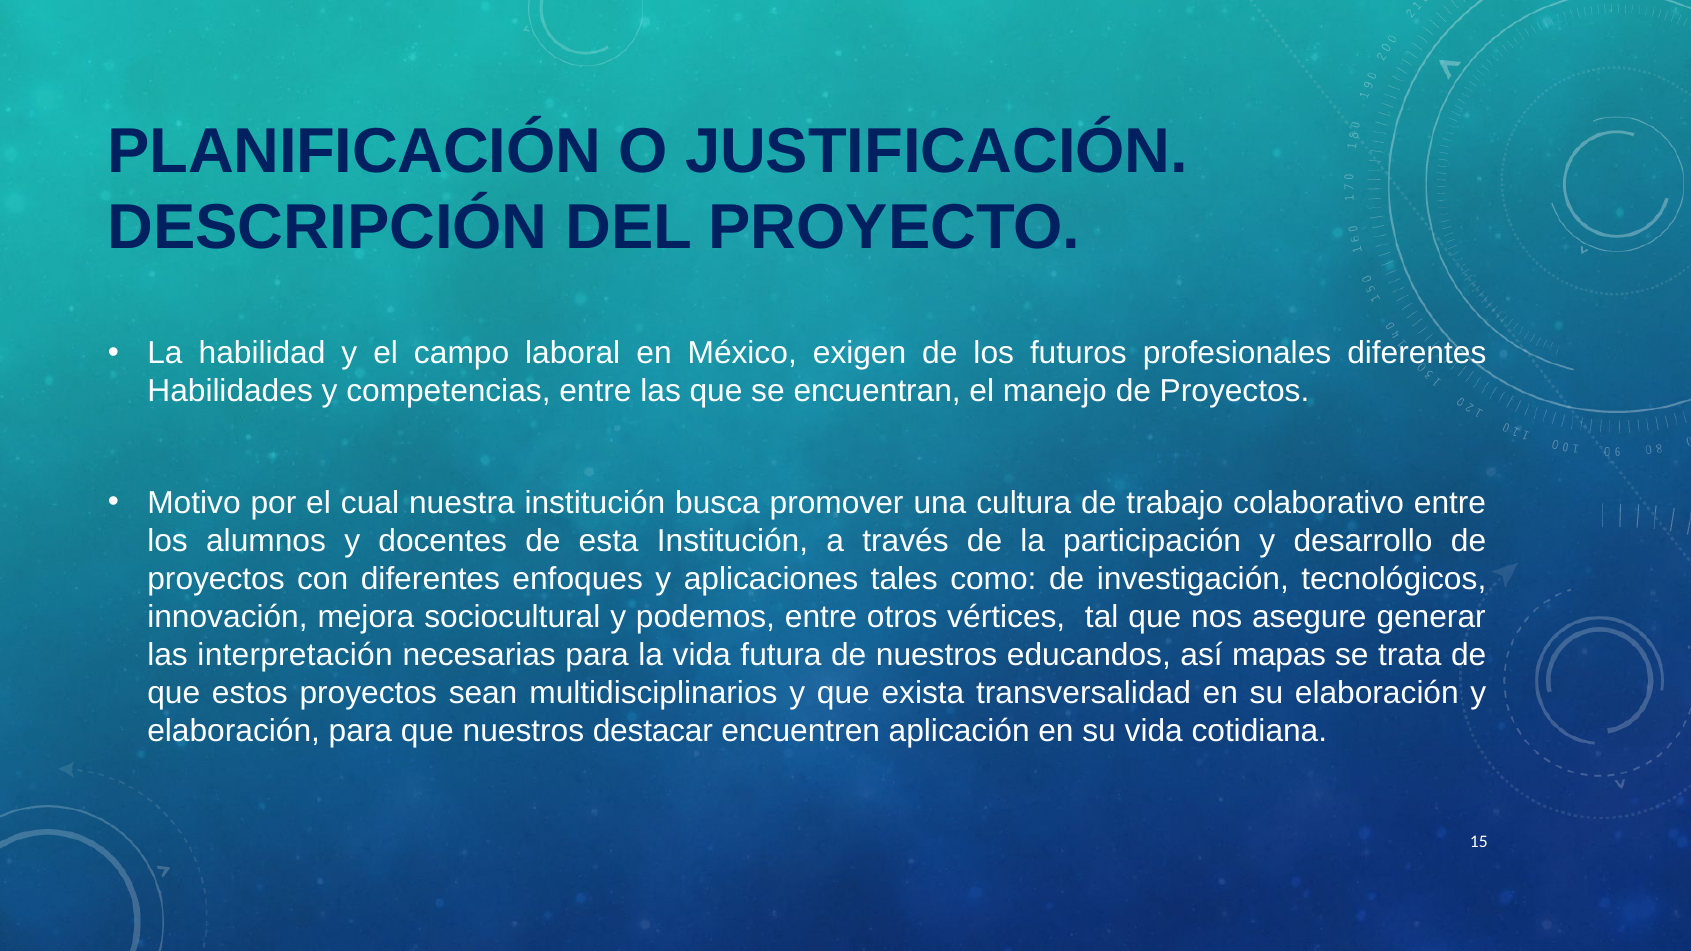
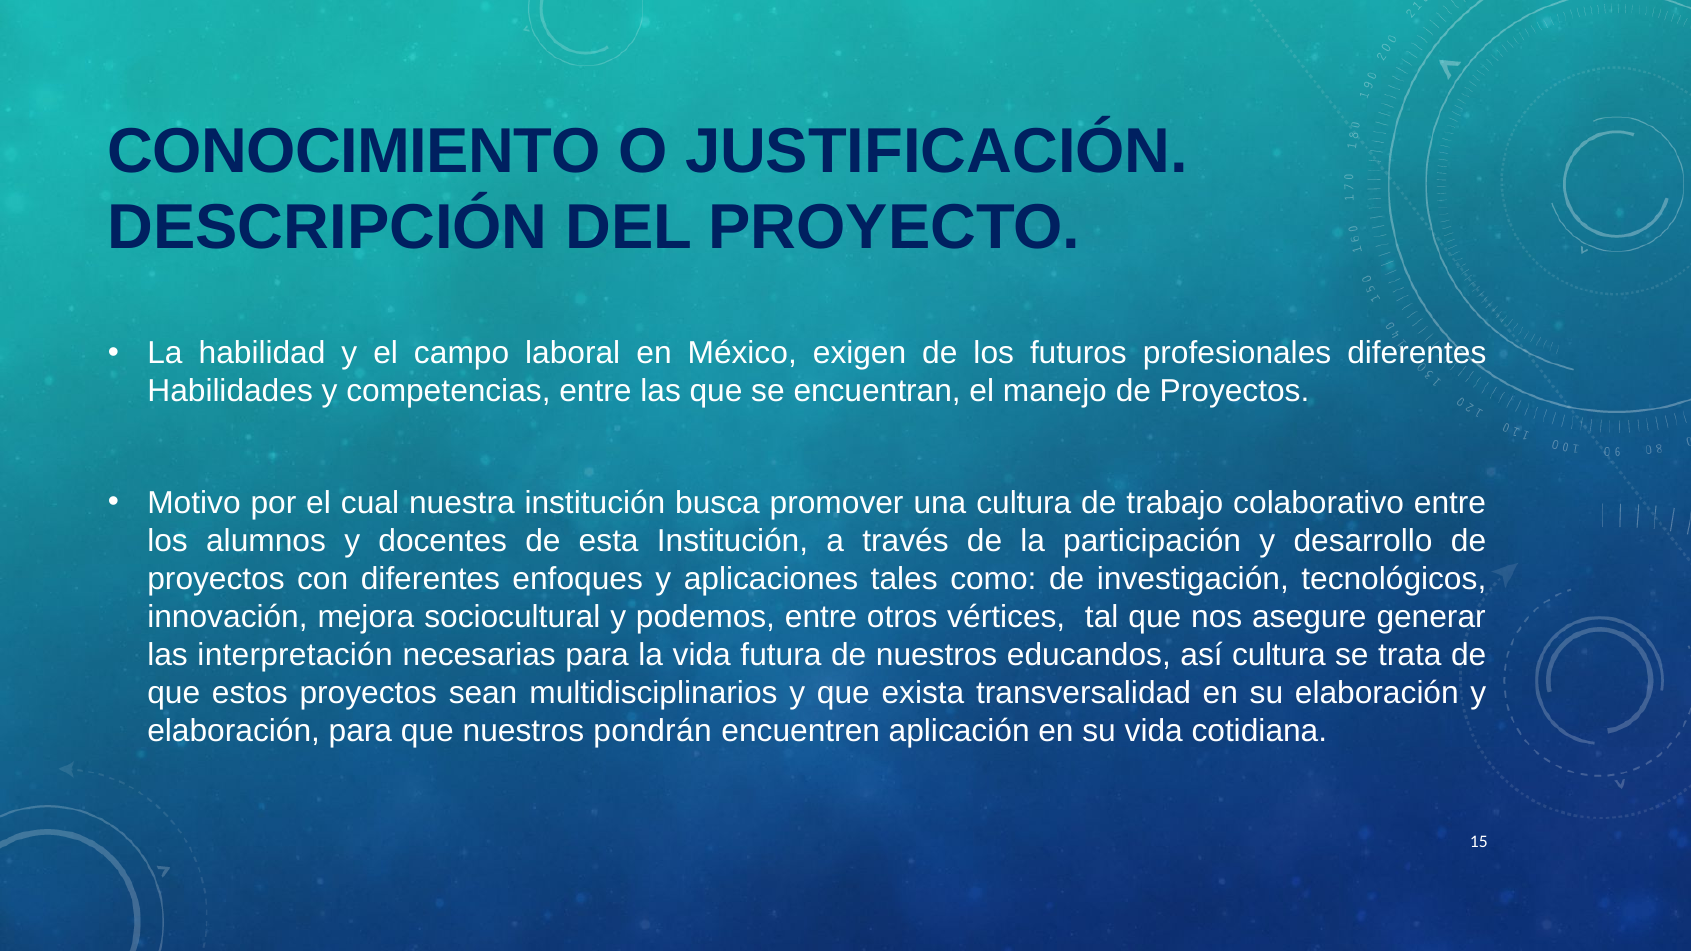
PLANIFICACIÓN: PLANIFICACIÓN -> CONOCIMIENTO
así mapas: mapas -> cultura
destacar: destacar -> pondrán
